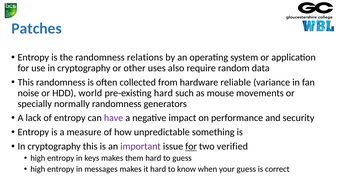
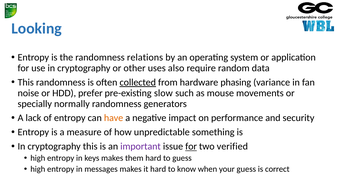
Patches: Patches -> Looking
collected underline: none -> present
reliable: reliable -> phasing
world: world -> prefer
pre-existing hard: hard -> slow
have colour: purple -> orange
